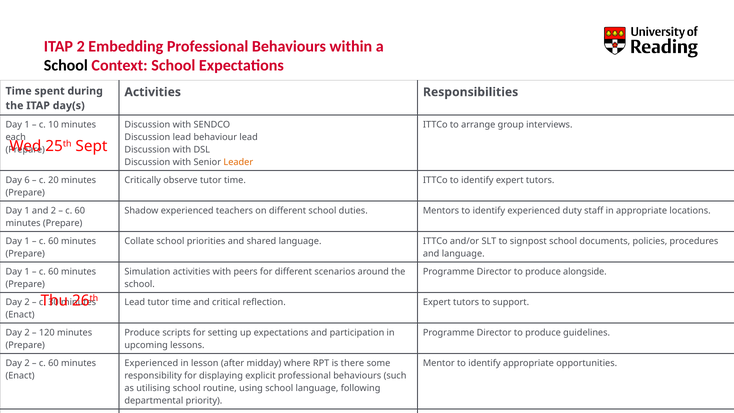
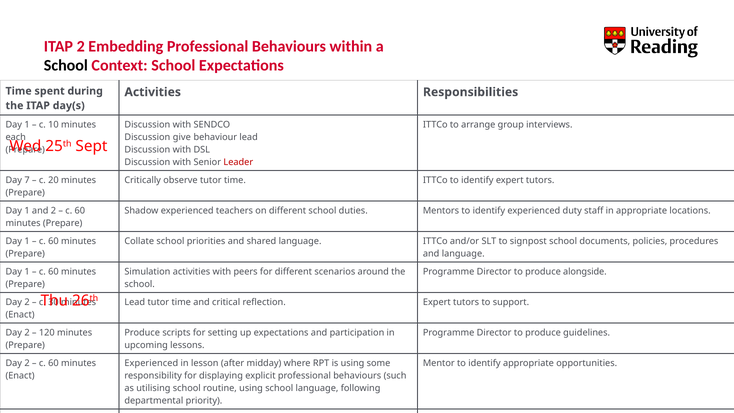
Discussion lead: lead -> give
Leader colour: orange -> red
6: 6 -> 7
is there: there -> using
